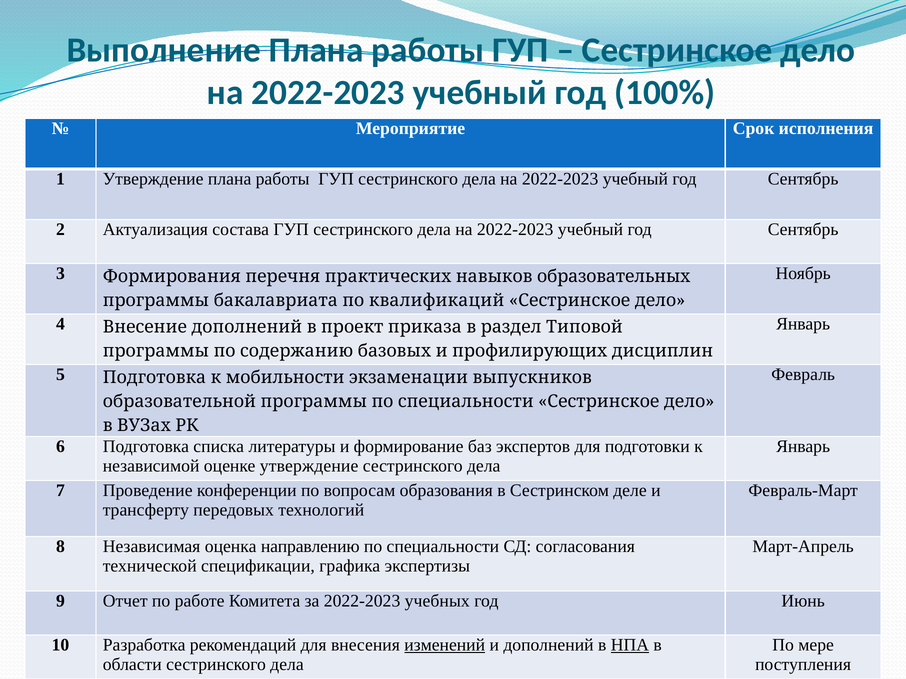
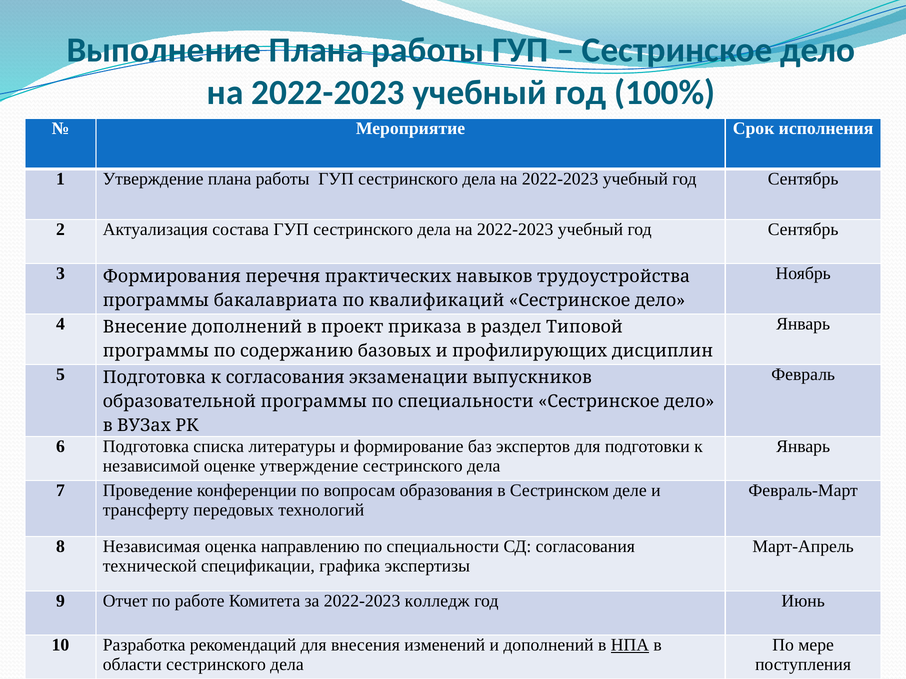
образовательных: образовательных -> трудоустройства
к мобильности: мобильности -> согласования
учебных: учебных -> колледж
изменений underline: present -> none
